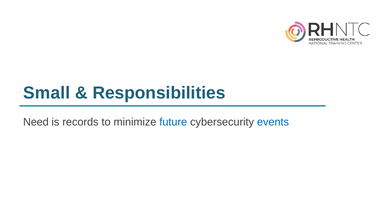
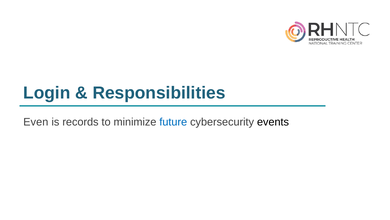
Small: Small -> Login
Need: Need -> Even
events colour: blue -> black
